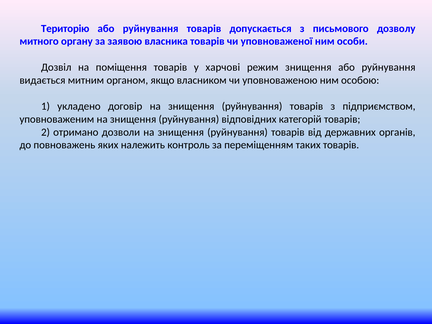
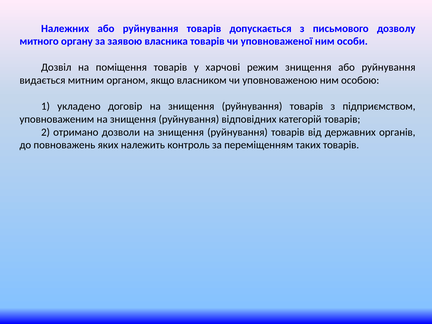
Територію: Територію -> Належних
